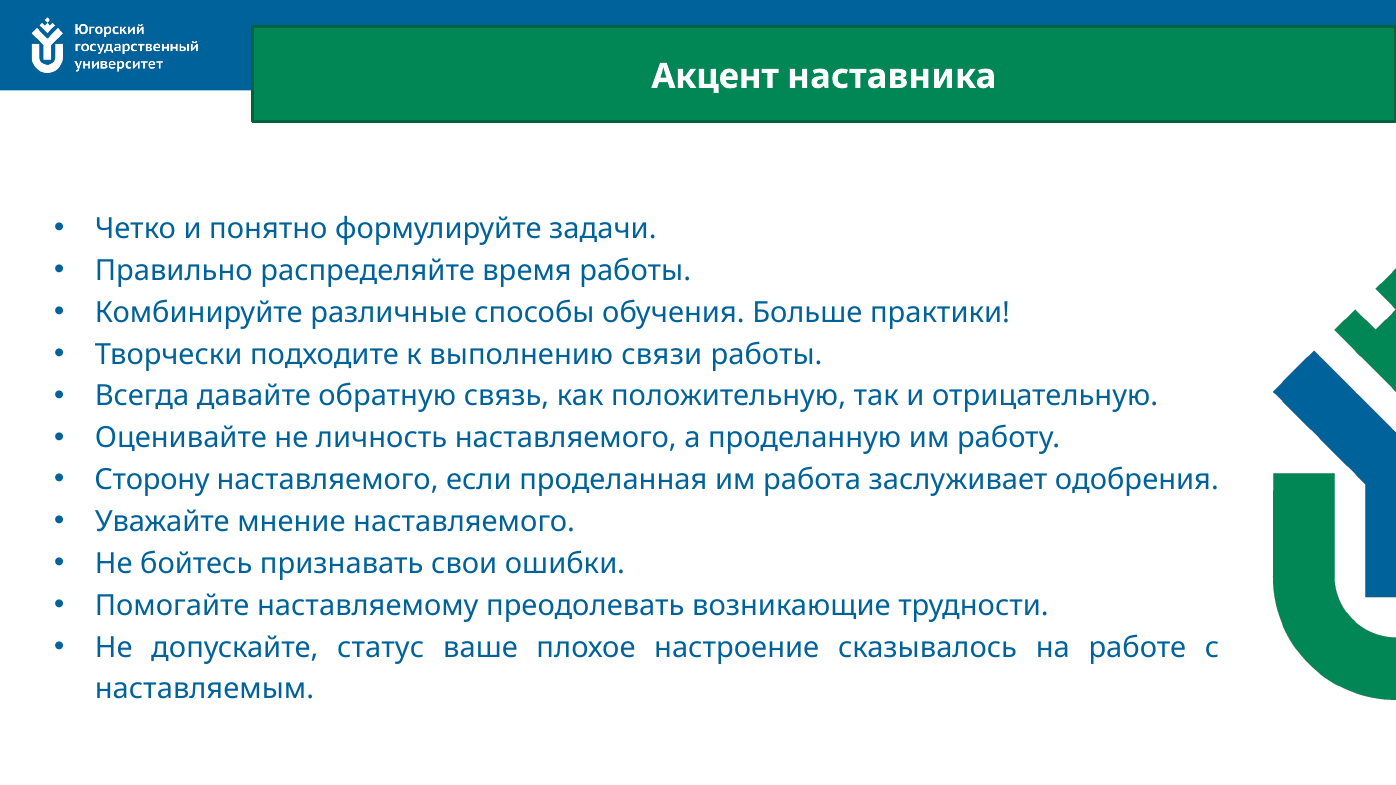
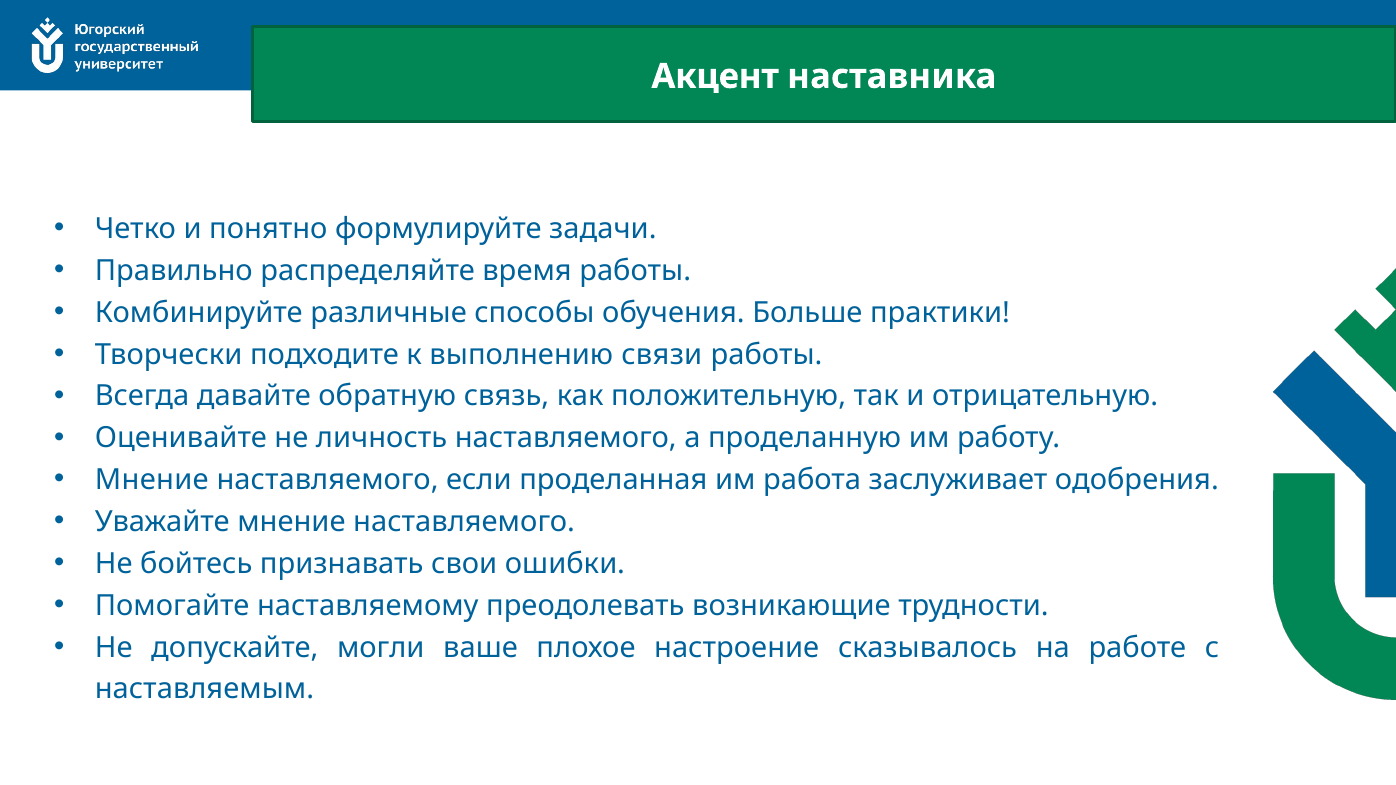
Сторону at (152, 480): Сторону -> Мнение
статус: статус -> могли
